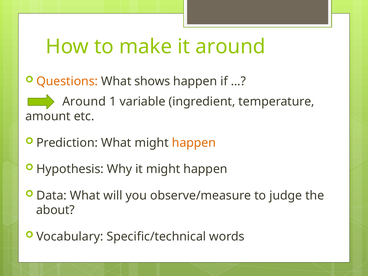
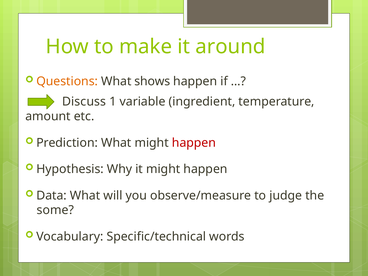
Around at (84, 102): Around -> Discuss
happen at (194, 143) colour: orange -> red
about: about -> some
